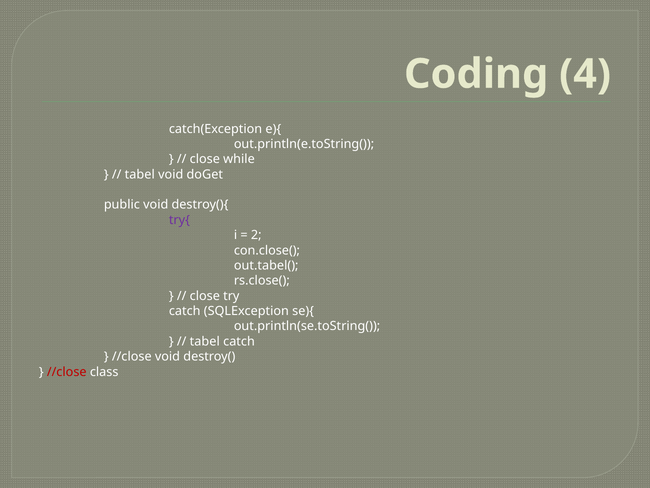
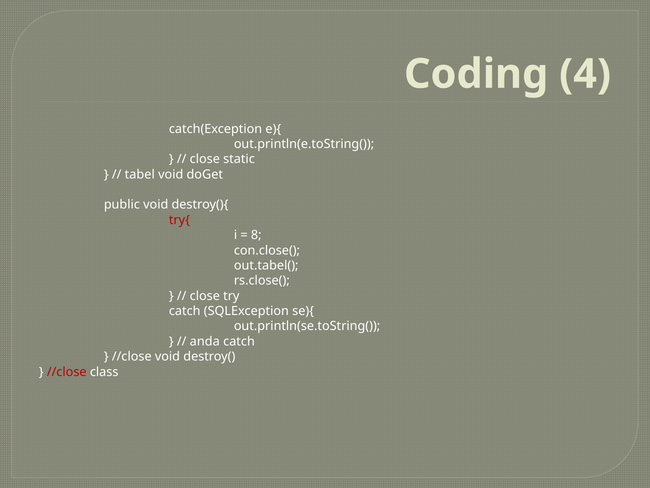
while: while -> static
try{ colour: purple -> red
2: 2 -> 8
tabel at (205, 341): tabel -> anda
